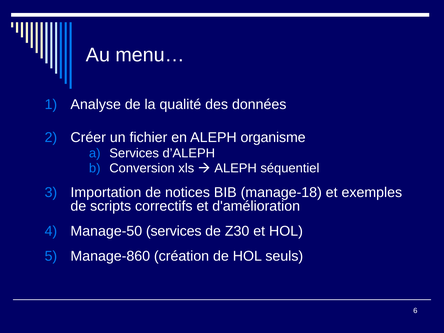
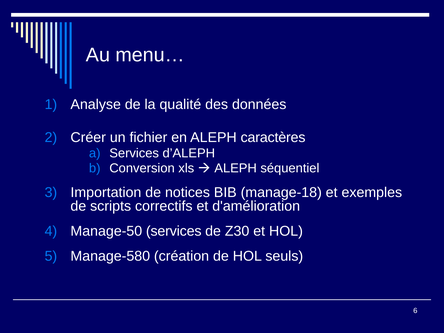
organisme: organisme -> caractères
Manage-860: Manage-860 -> Manage-580
